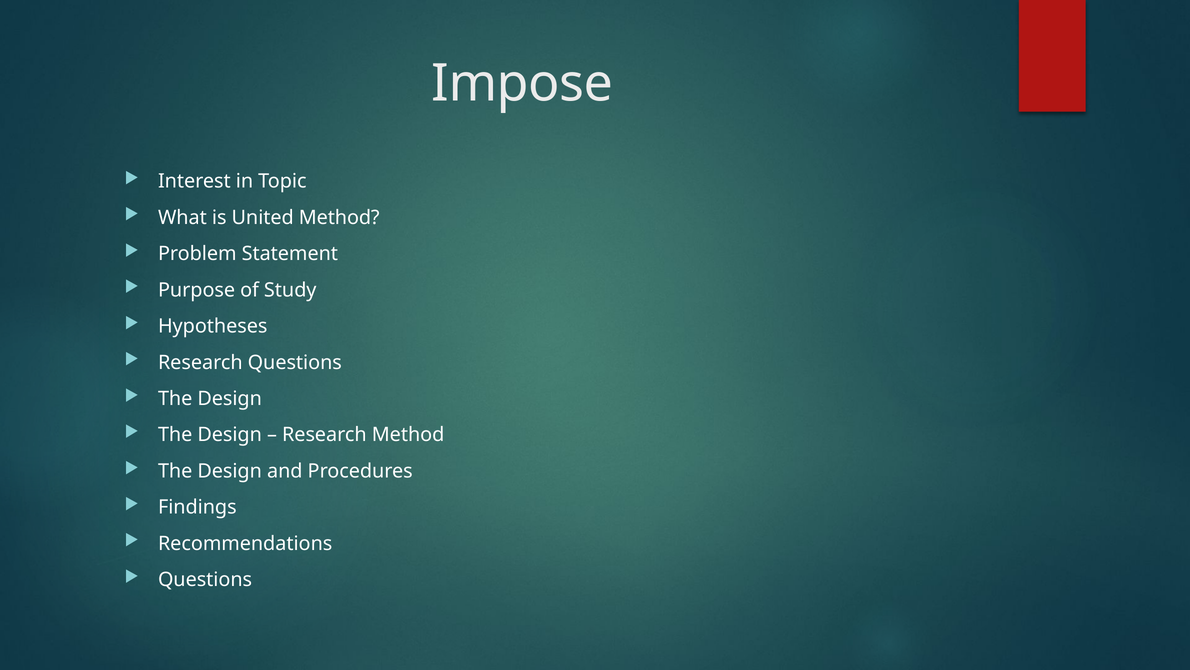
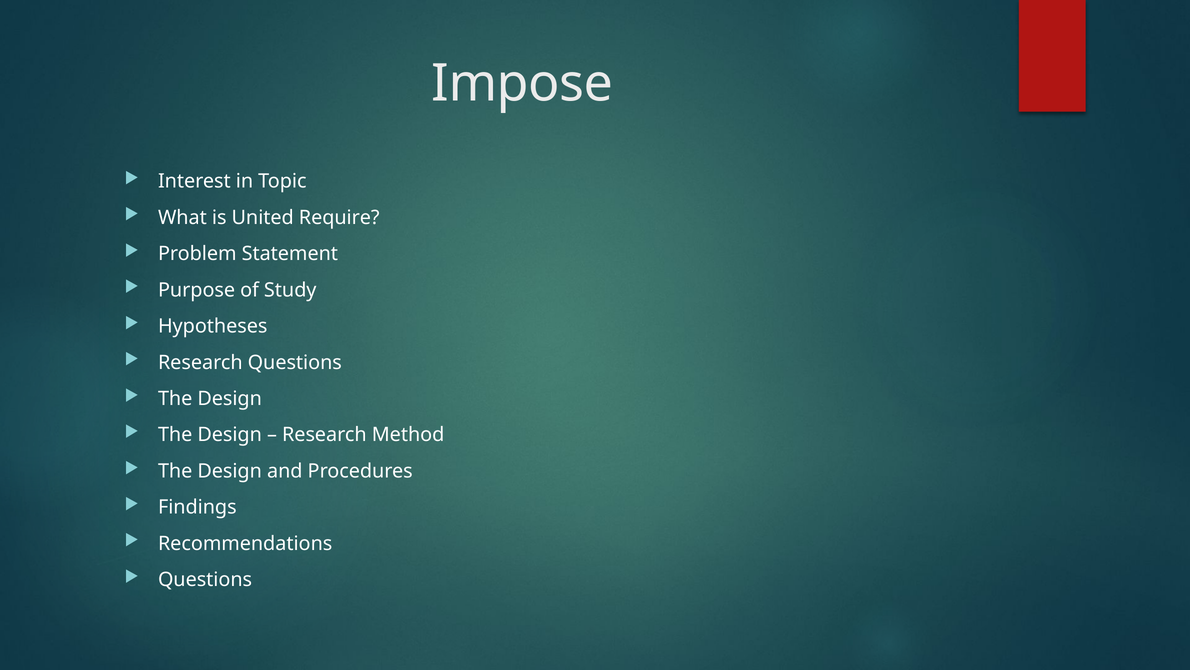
United Method: Method -> Require
